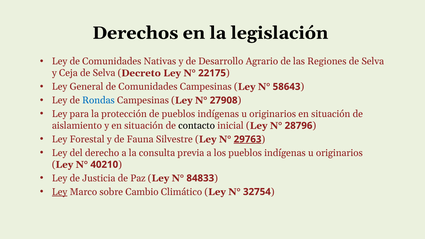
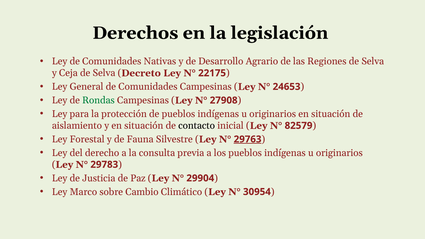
58643: 58643 -> 24653
Rondas colour: blue -> green
28796: 28796 -> 82579
40210: 40210 -> 29783
84833: 84833 -> 29904
Ley at (60, 192) underline: present -> none
32754: 32754 -> 30954
